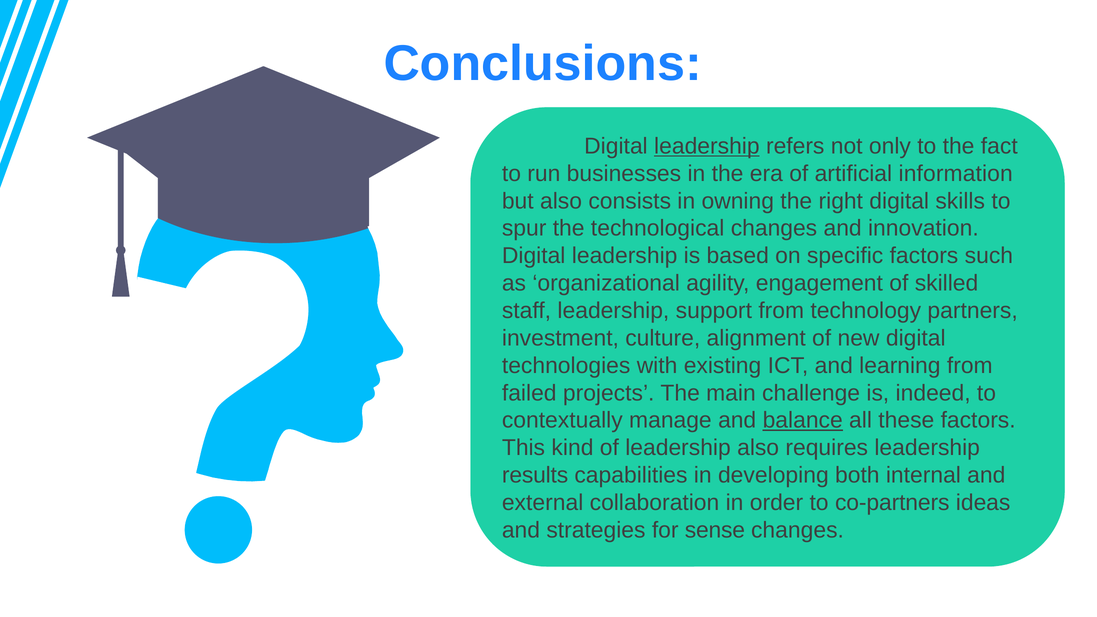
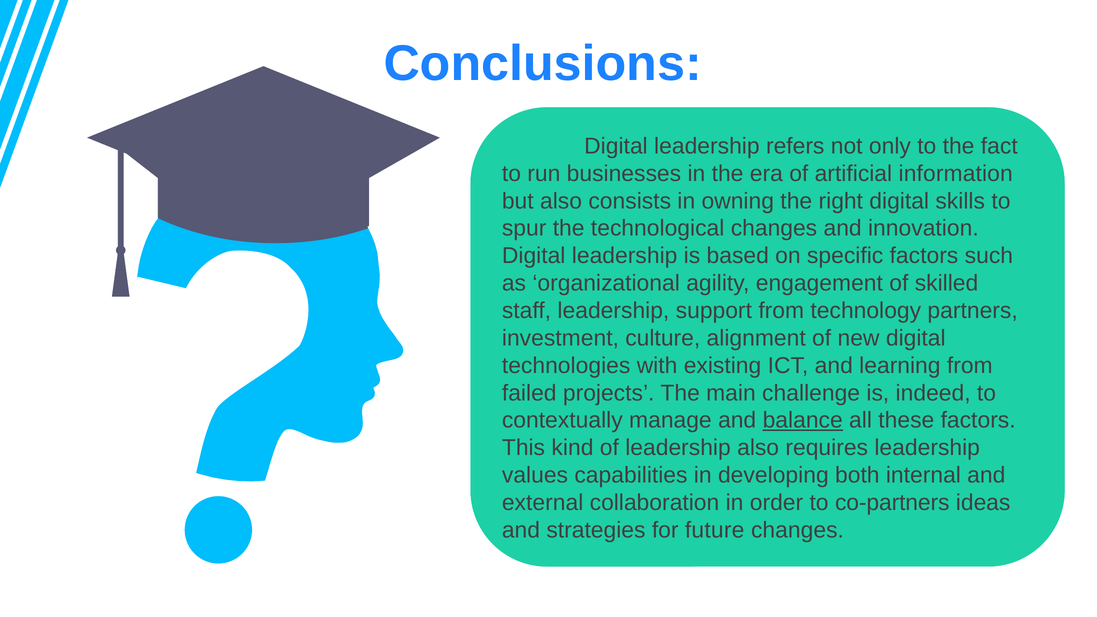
leadership at (707, 146) underline: present -> none
results: results -> values
sense: sense -> future
